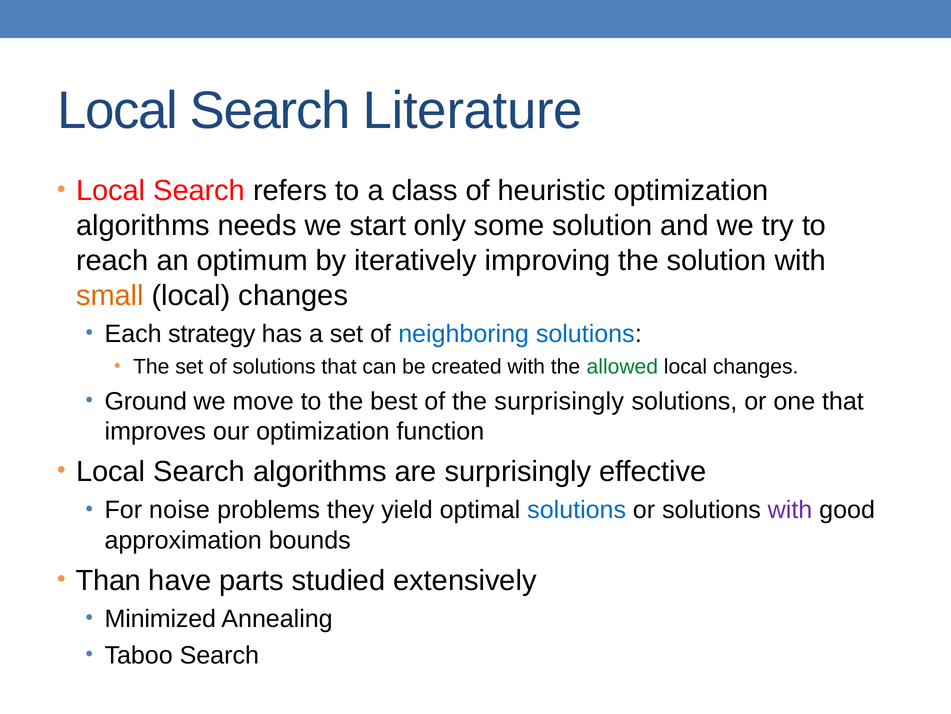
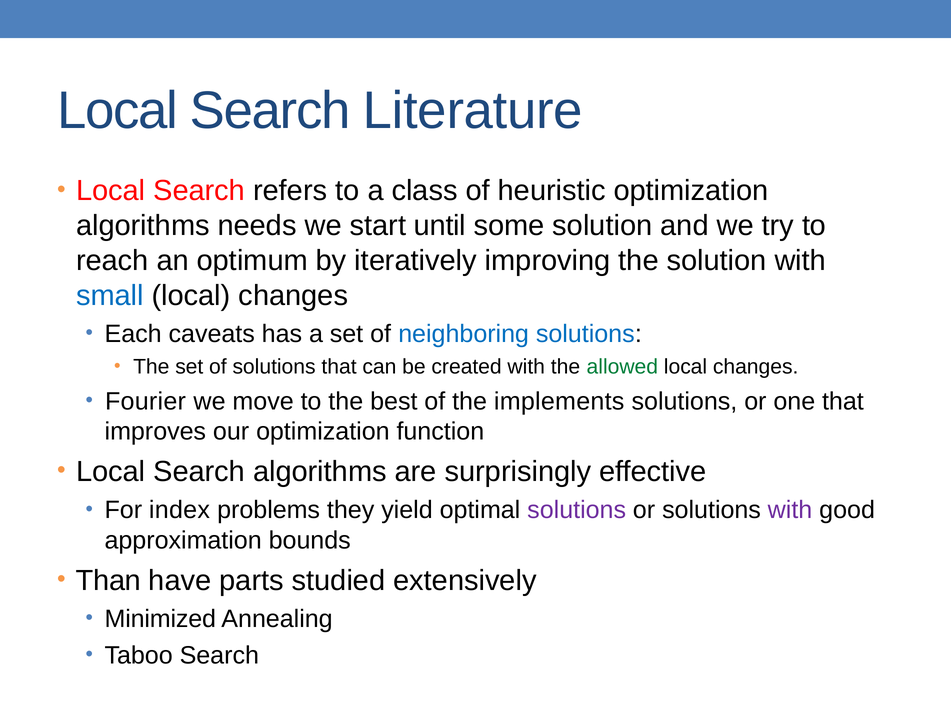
only: only -> until
small colour: orange -> blue
strategy: strategy -> caveats
Ground: Ground -> Fourier
the surprisingly: surprisingly -> implements
noise: noise -> index
solutions at (577, 510) colour: blue -> purple
